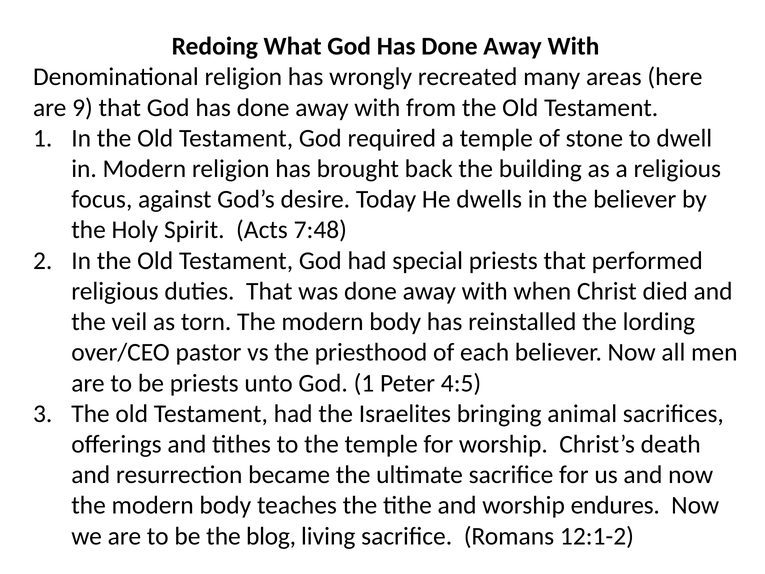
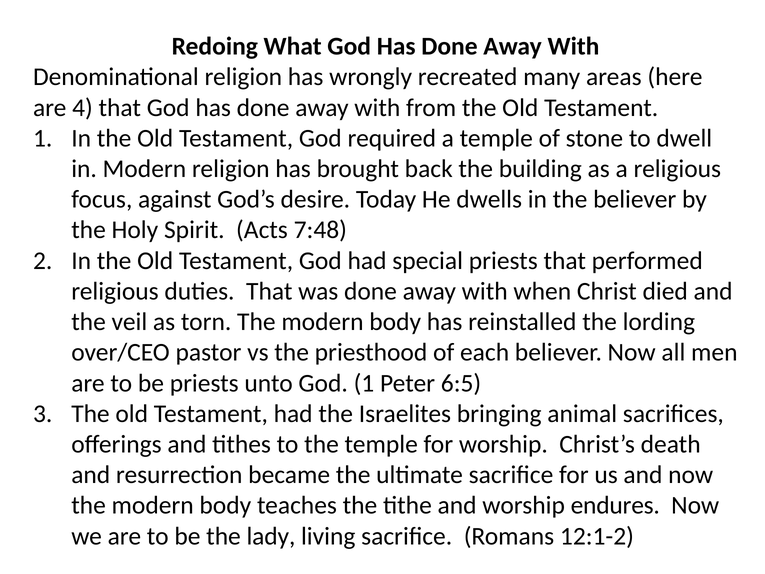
9: 9 -> 4
4:5: 4:5 -> 6:5
blog: blog -> lady
